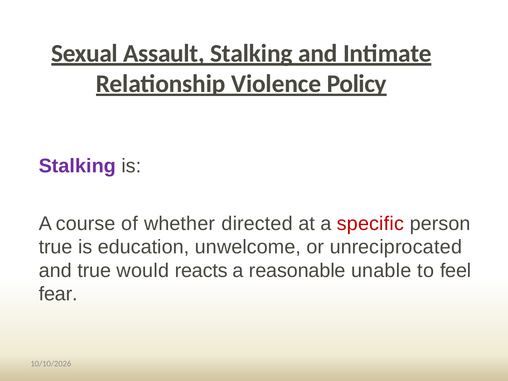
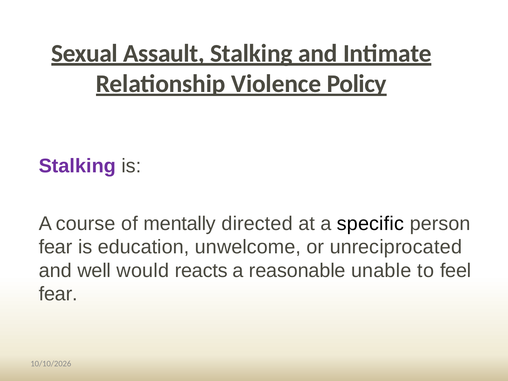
whether: whether -> mentally
specific colour: red -> black
true at (56, 247): true -> fear
and true: true -> well
